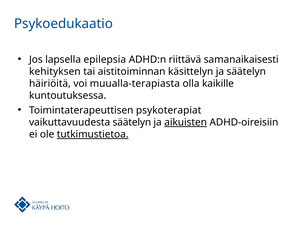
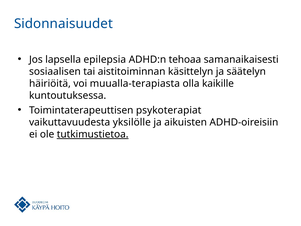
Psykoedukaatio: Psykoedukaatio -> Sidonnaisuudet
riittävä: riittävä -> tehoaa
kehityksen: kehityksen -> sosiaalisen
vaikuttavuudesta säätelyn: säätelyn -> yksilölle
aikuisten underline: present -> none
